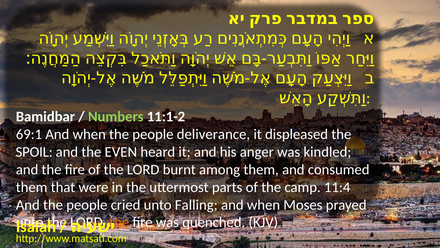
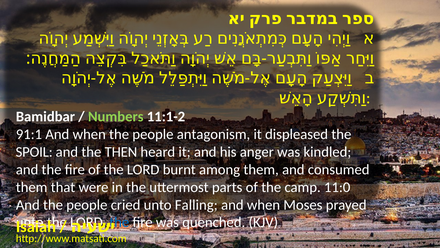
69:1: 69:1 -> 91:1
deliverance: deliverance -> antagonism
EVEN: EVEN -> THEN
11:4: 11:4 -> 11:0
the at (119, 222) colour: orange -> blue
